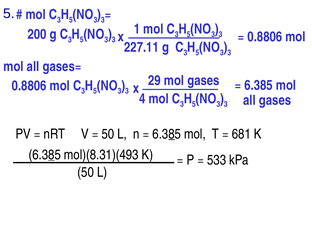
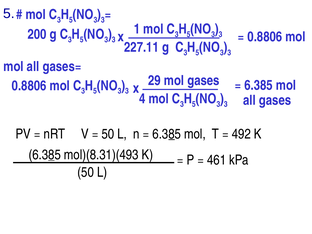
681: 681 -> 492
533: 533 -> 461
